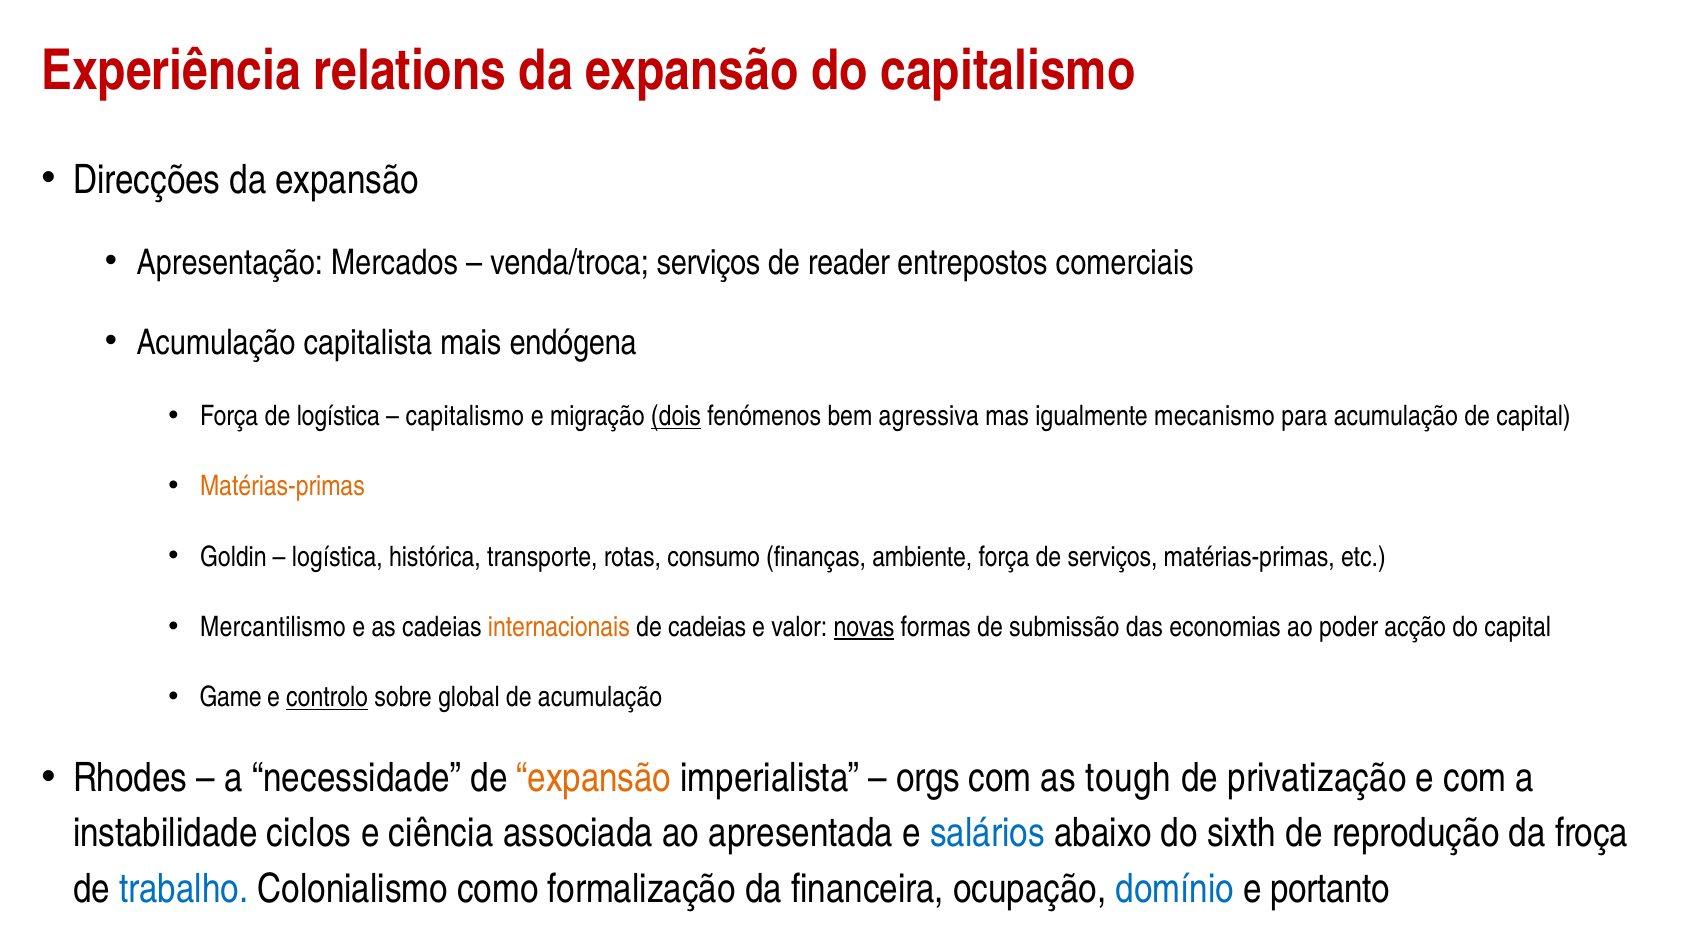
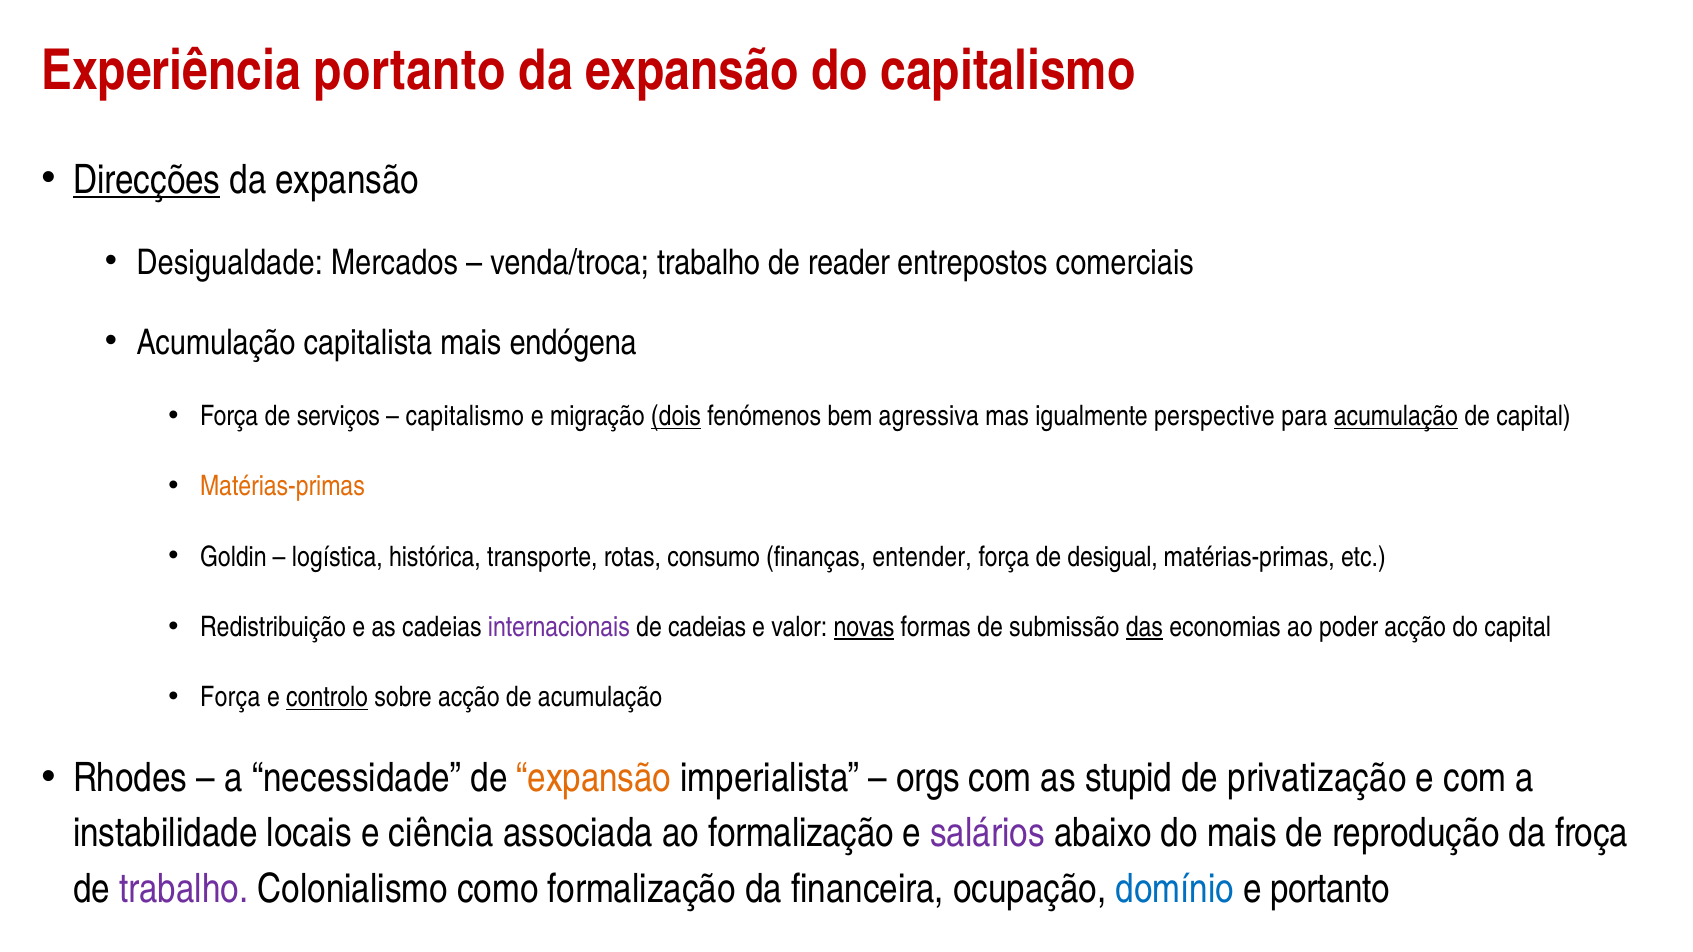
Experiência relations: relations -> portanto
Direcções underline: none -> present
Apresentação: Apresentação -> Desigualdade
venda/troca serviços: serviços -> trabalho
de logística: logística -> serviços
mecanismo: mecanismo -> perspective
acumulação at (1396, 417) underline: none -> present
ambiente: ambiente -> entender
de serviços: serviços -> desigual
Mercantilismo: Mercantilismo -> Redistribuição
internacionais colour: orange -> purple
das underline: none -> present
Game at (231, 698): Game -> Força
sobre global: global -> acção
tough: tough -> stupid
ciclos: ciclos -> locais
ao apresentada: apresentada -> formalização
salários colour: blue -> purple
do sixth: sixth -> mais
trabalho at (184, 889) colour: blue -> purple
